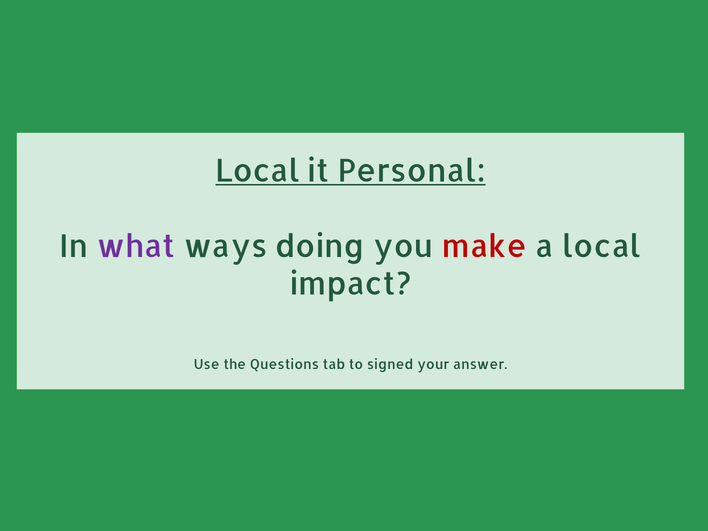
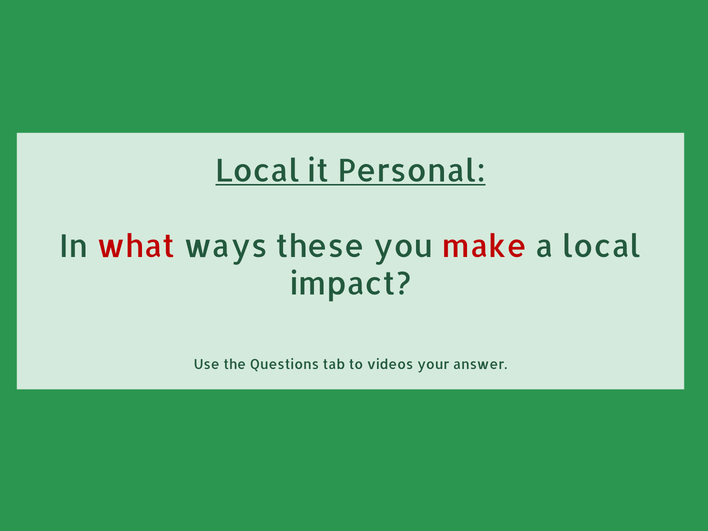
what colour: purple -> red
doing: doing -> these
signed: signed -> videos
